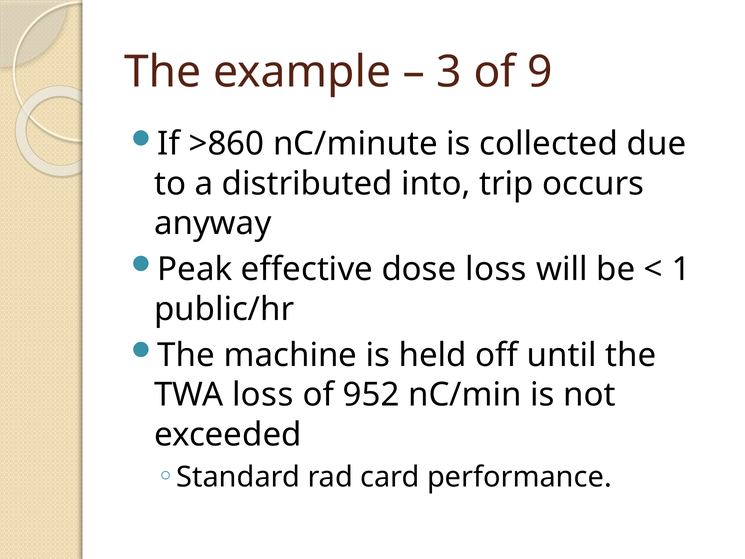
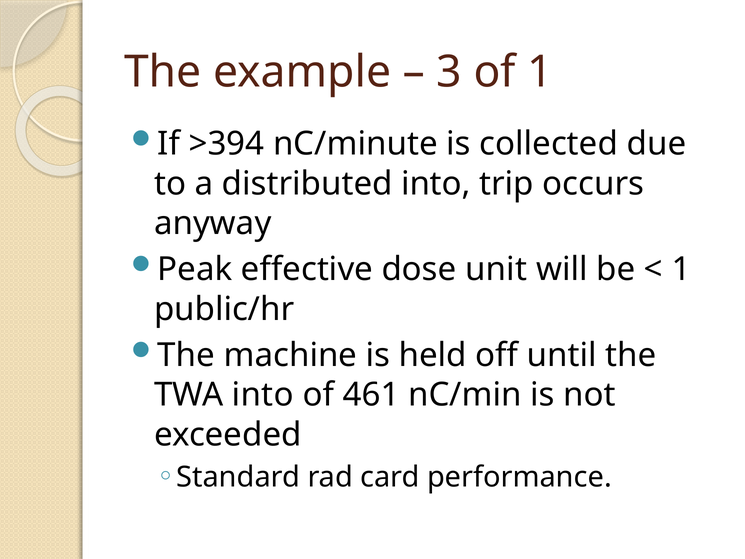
of 9: 9 -> 1
>860: >860 -> >394
dose loss: loss -> unit
TWA loss: loss -> into
952: 952 -> 461
